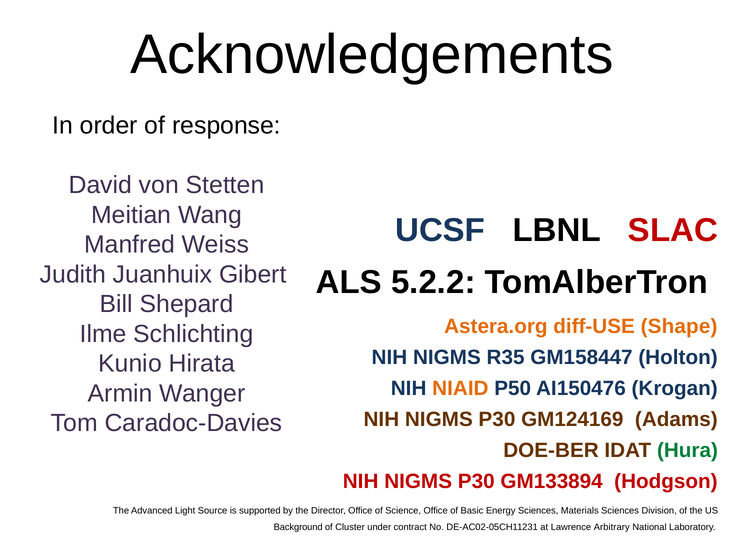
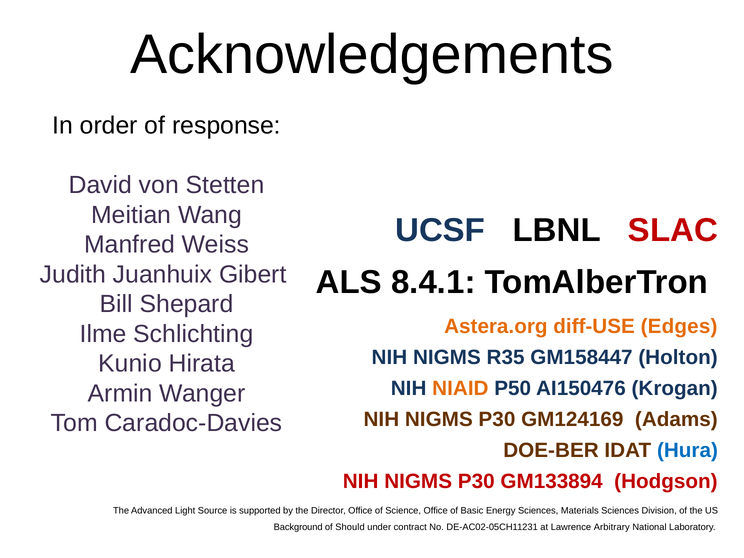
5.2.2: 5.2.2 -> 8.4.1
Shape: Shape -> Edges
Hura colour: green -> blue
Cluster: Cluster -> Should
